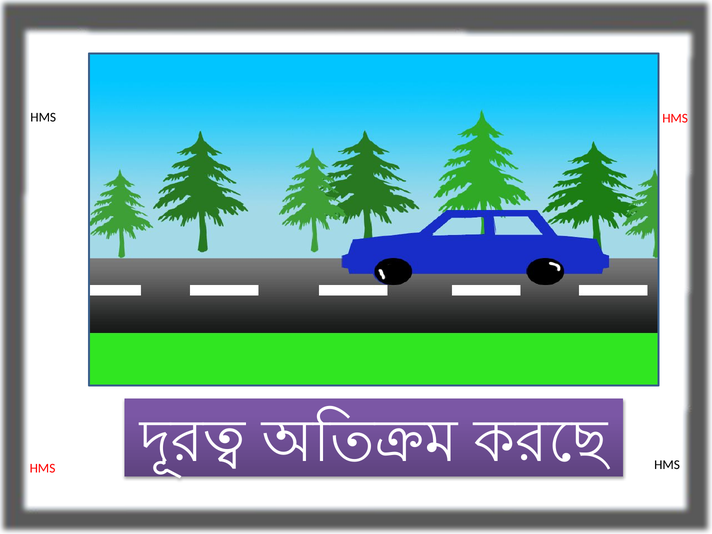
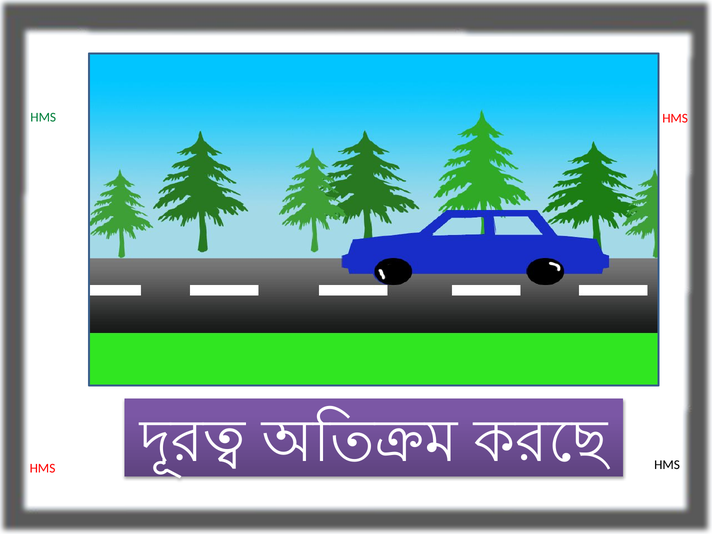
HMS at (43, 118) colour: black -> green
